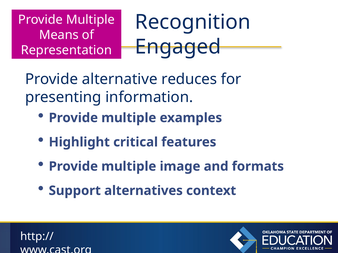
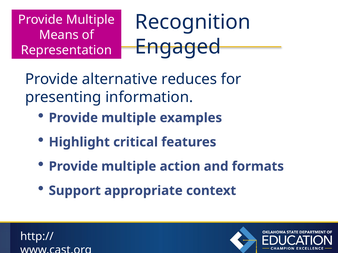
image: image -> action
alternatives: alternatives -> appropriate
